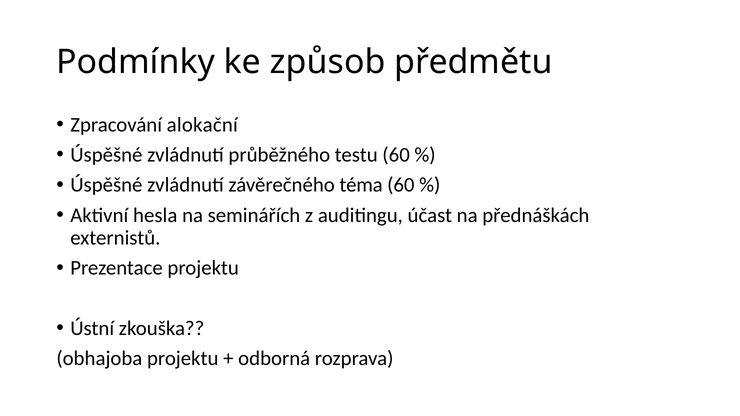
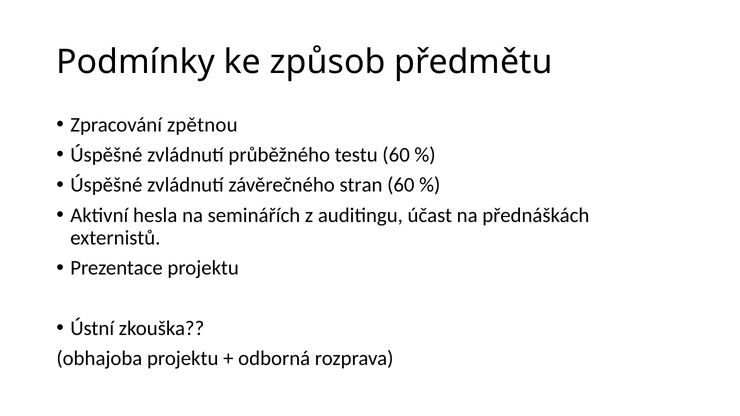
alokační: alokační -> zpětnou
téma: téma -> stran
